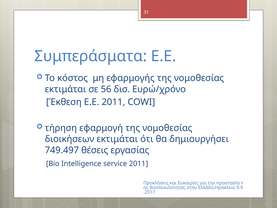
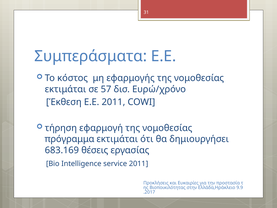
56: 56 -> 57
διοικήσεων: διοικήσεων -> πρόγραμμα
749.497: 749.497 -> 683.169
